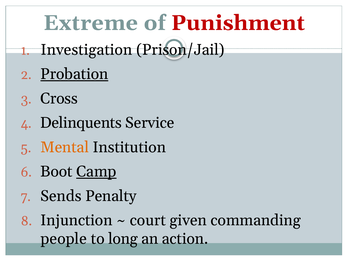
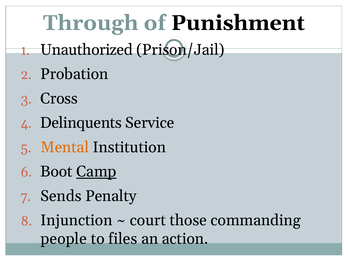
Extreme: Extreme -> Through
Punishment colour: red -> black
Investigation: Investigation -> Unauthorized
Probation underline: present -> none
given: given -> those
long: long -> files
